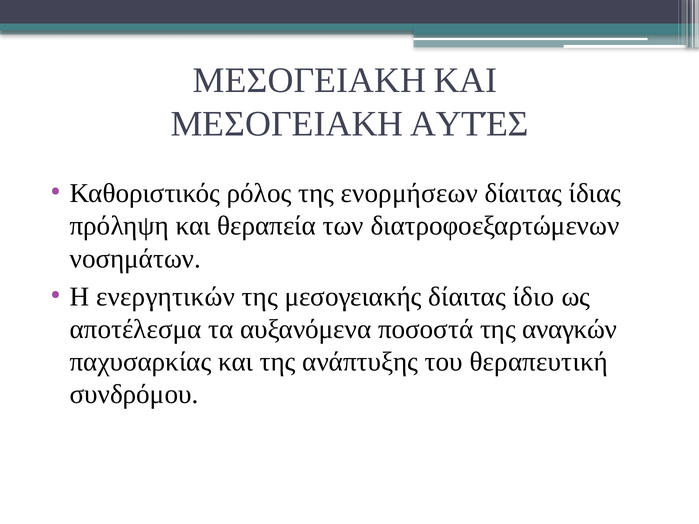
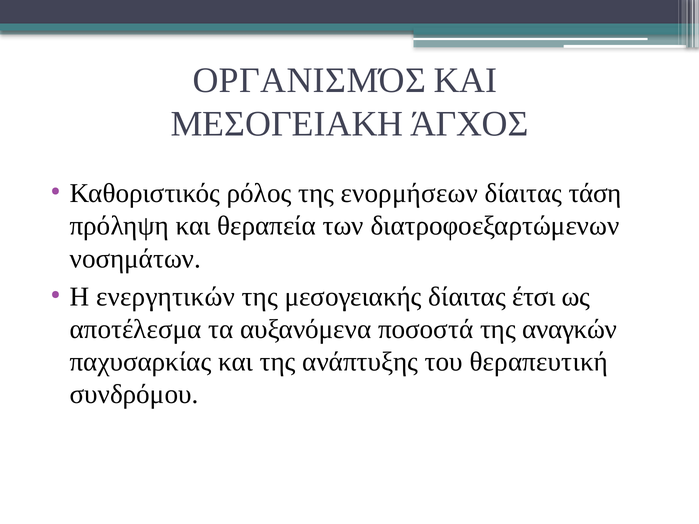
ΜΕΣΟΓΕΙΑΚΗ at (309, 81): ΜΕΣΟΓΕΙΑΚΗ -> ΟΡΓΑΝΙΣΜΌΣ
ΑΥΤΈΣ: ΑΥΤΈΣ -> ΆΓΧΟΣ
ίδιας: ίδιας -> τάση
ίδιο: ίδιο -> έτσι
